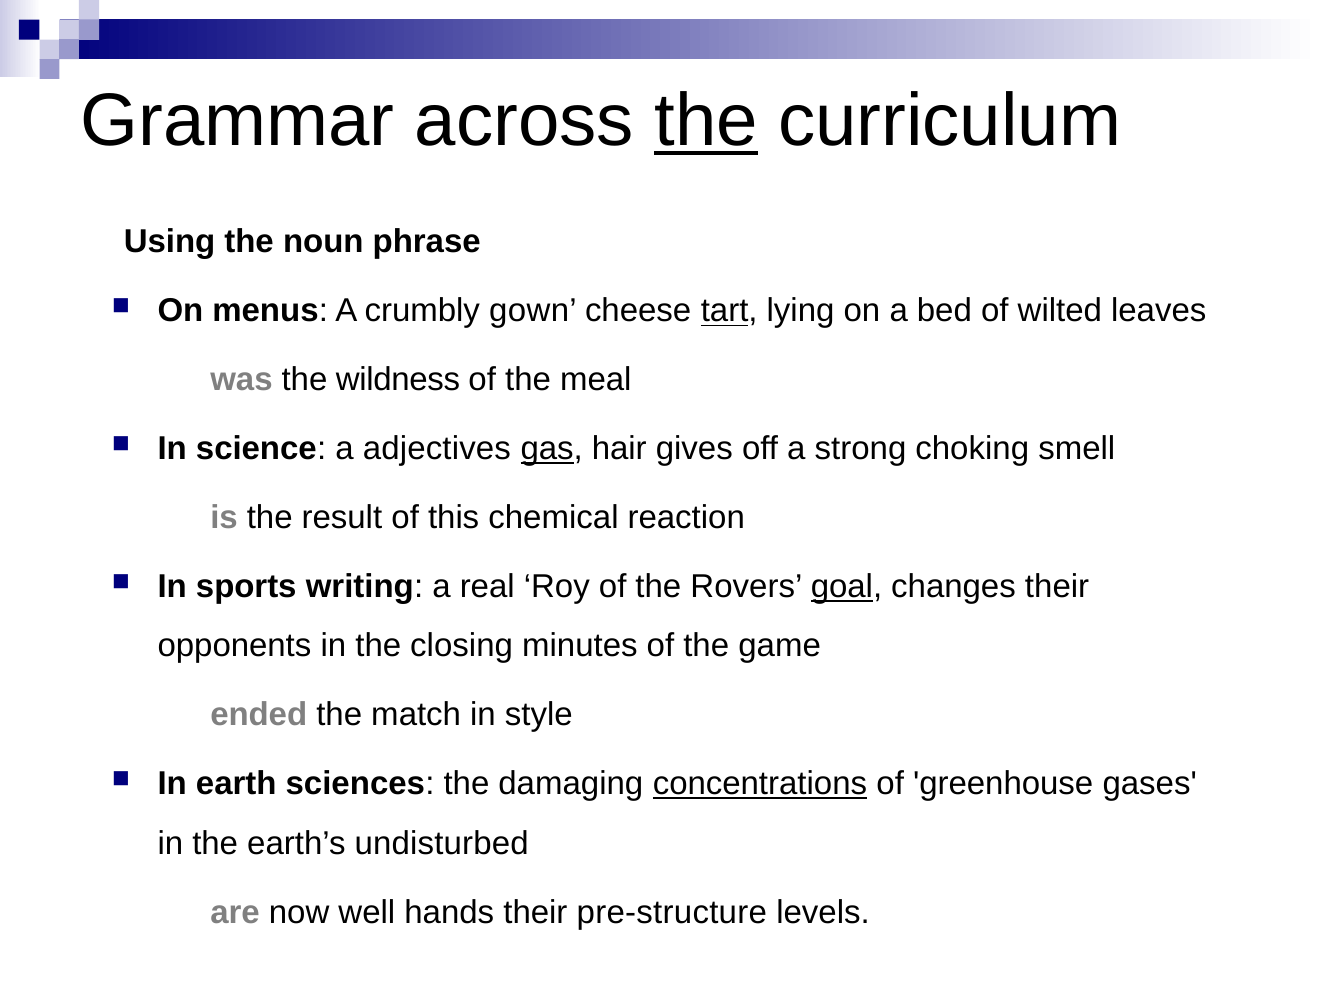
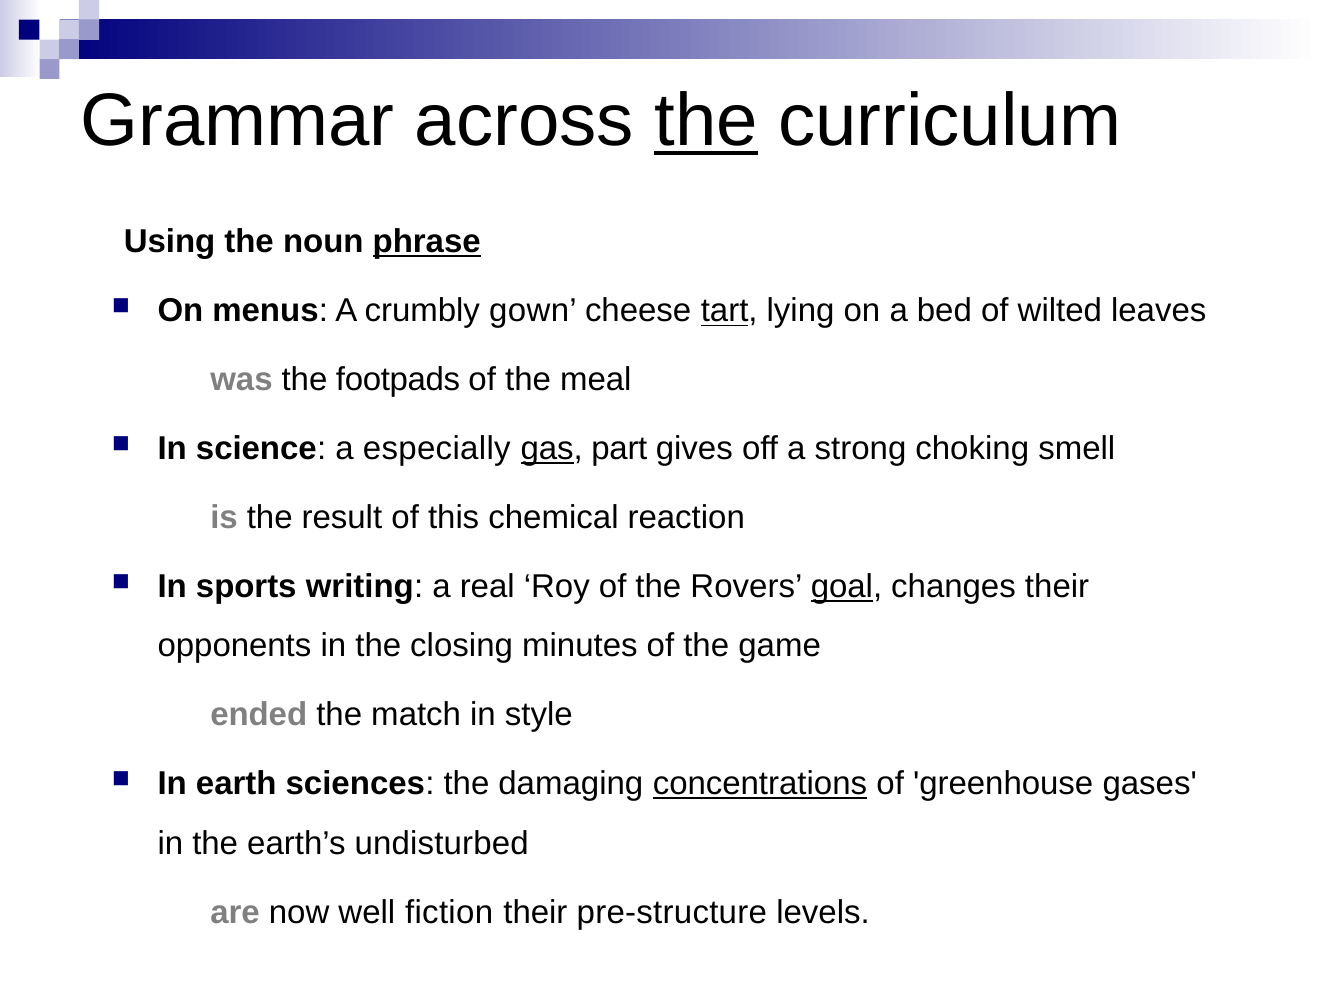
phrase underline: none -> present
wildness: wildness -> footpads
adjectives: adjectives -> especially
hair: hair -> part
hands: hands -> fiction
